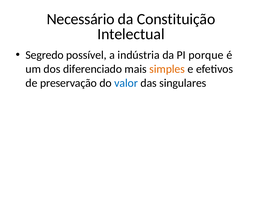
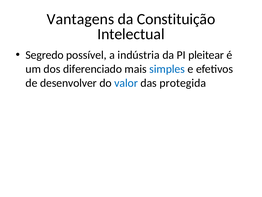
Necessário: Necessário -> Vantagens
porque: porque -> pleitear
simples colour: orange -> blue
preservação: preservação -> desenvolver
singulares: singulares -> protegida
